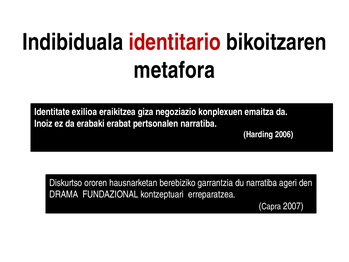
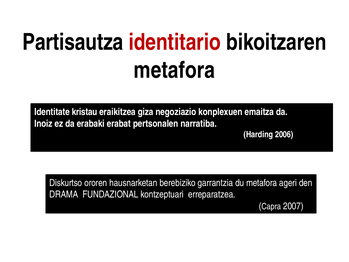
Indibiduala: Indibiduala -> Partisautza
exilioa: exilioa -> kristau
du narratiba: narratiba -> metafora
